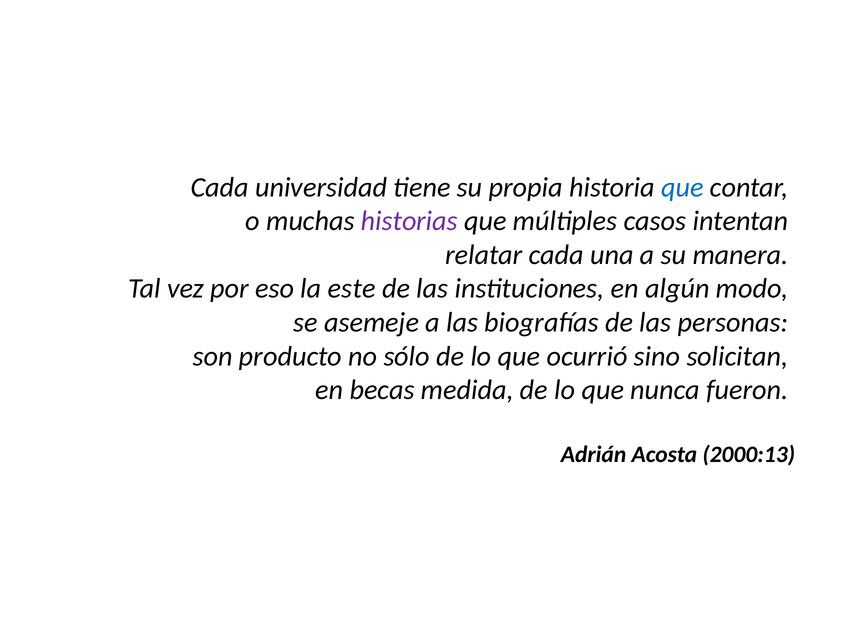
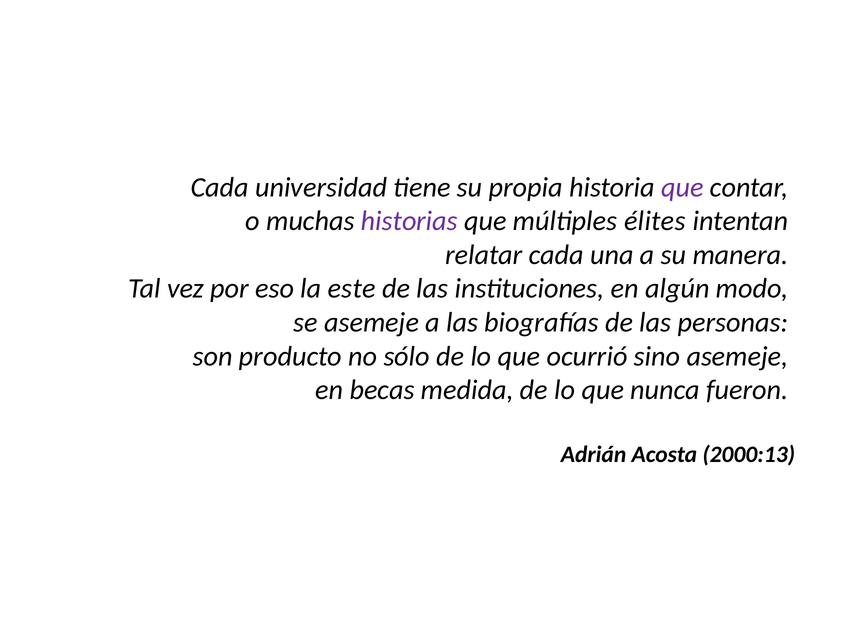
que at (682, 187) colour: blue -> purple
casos: casos -> élites
sino solicitan: solicitan -> asemeje
